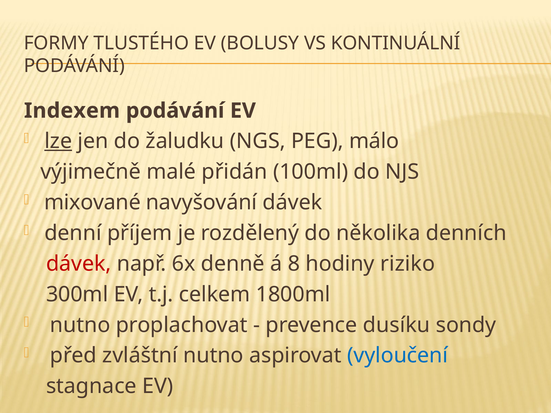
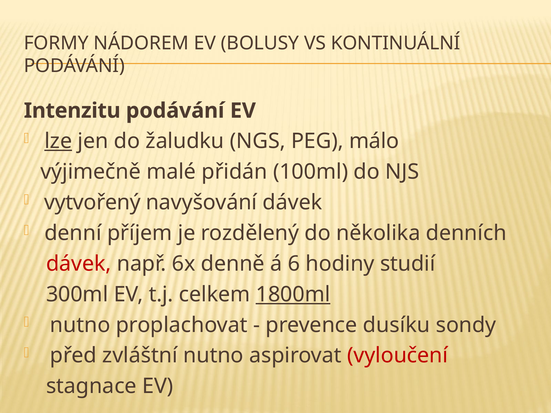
TLUSTÉHO: TLUSTÉHO -> NÁDOREM
Indexem: Indexem -> Intenzitu
mixované: mixované -> vytvořený
8: 8 -> 6
riziko: riziko -> studií
1800ml underline: none -> present
vyloučení colour: blue -> red
